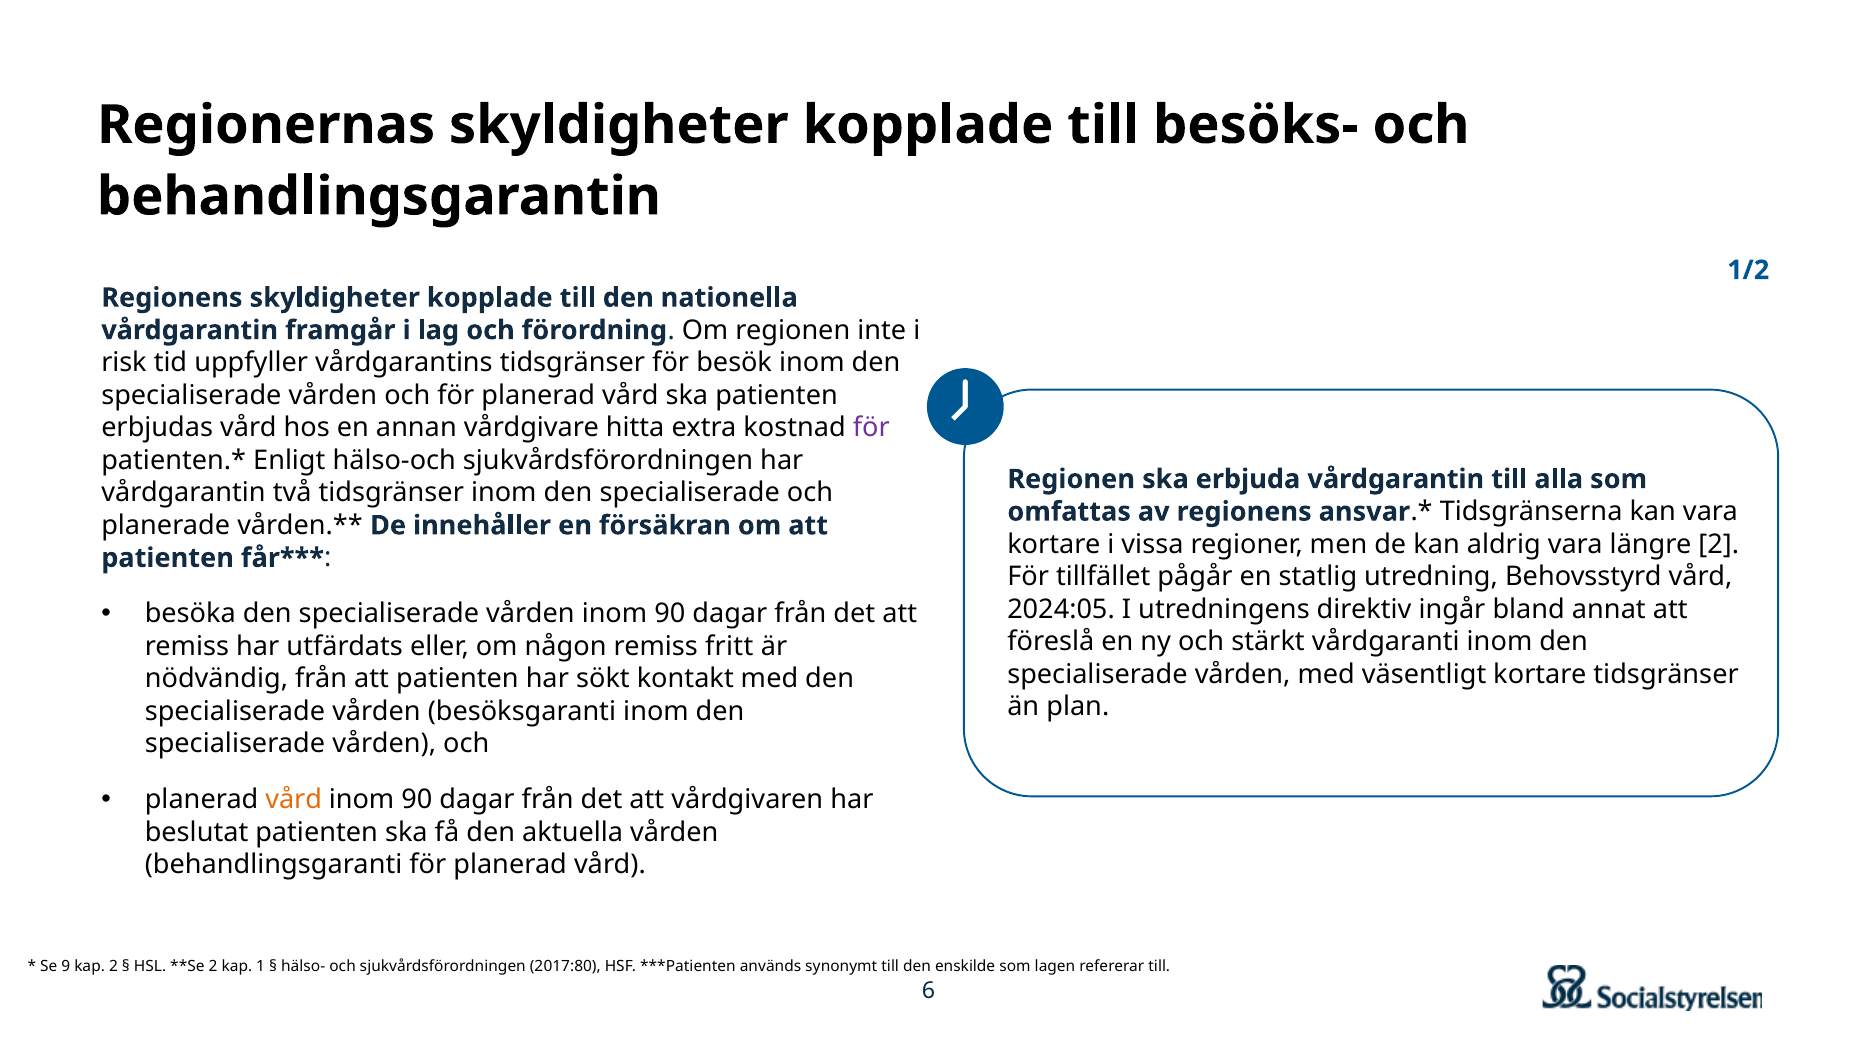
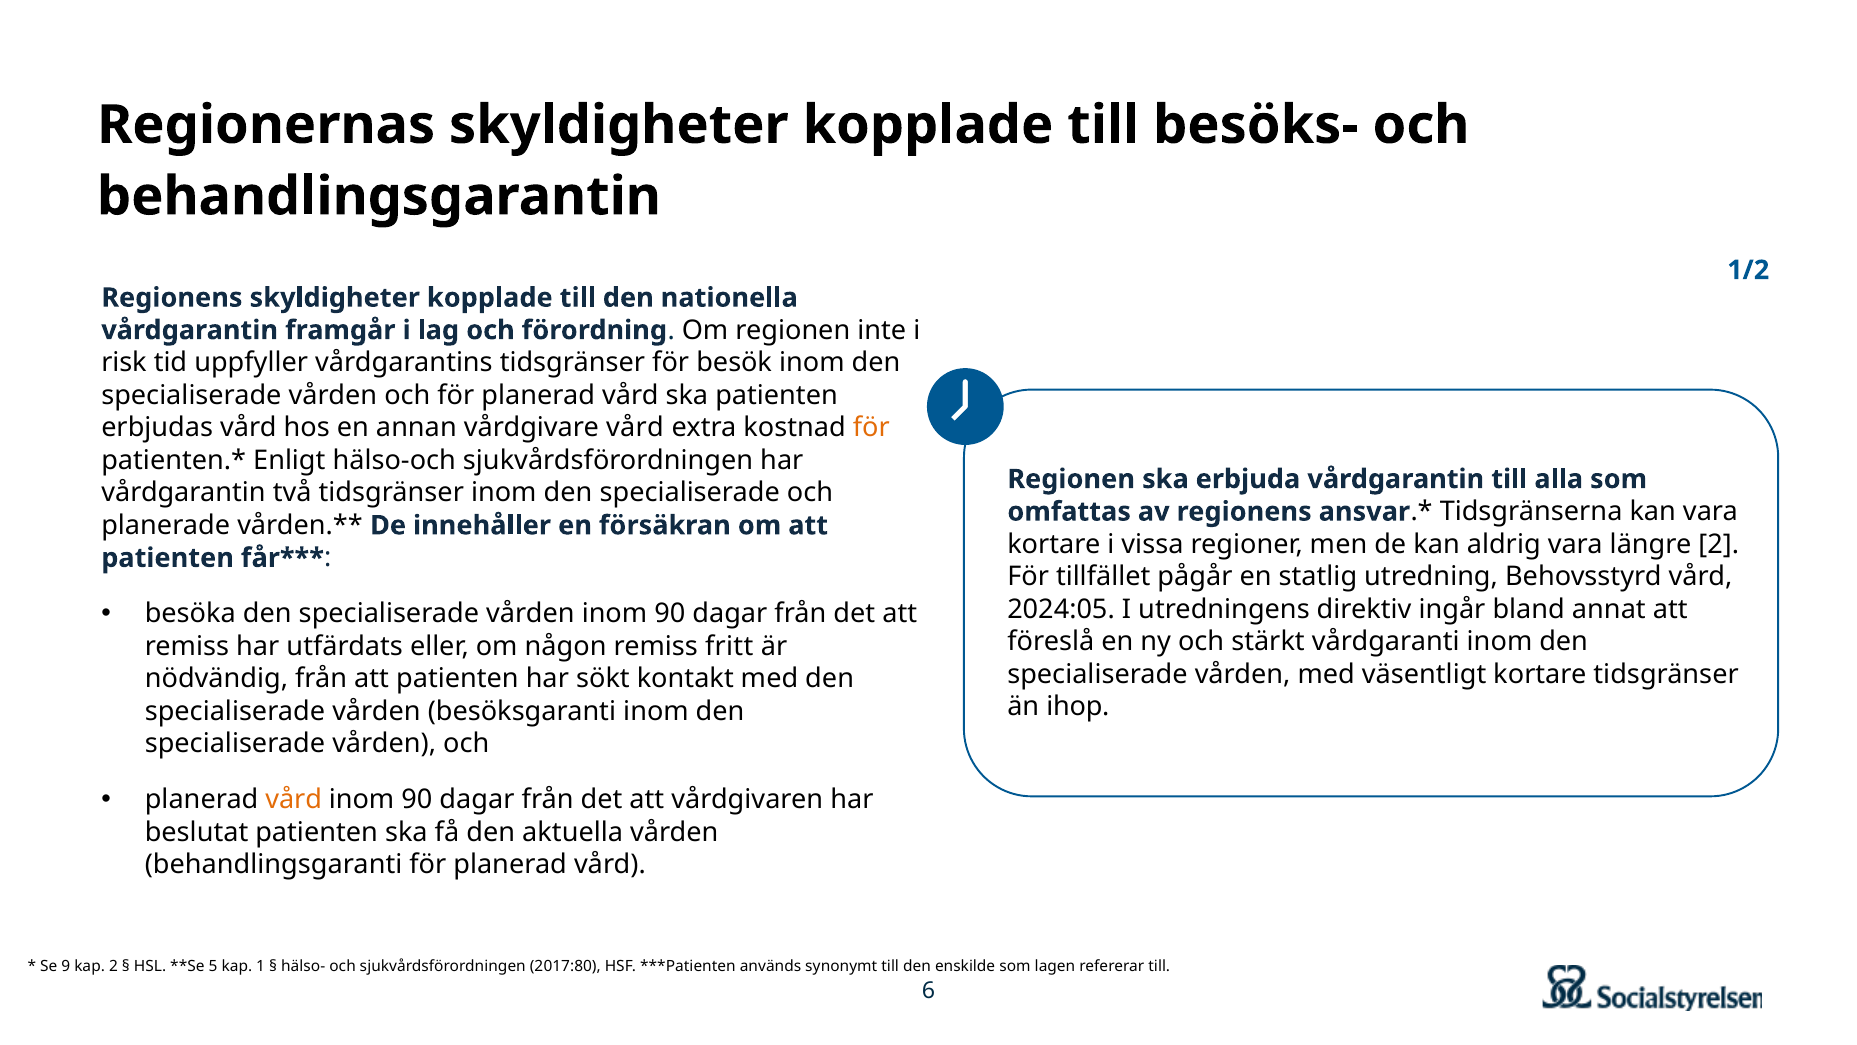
vårdgivare hitta: hitta -> vård
för at (871, 428) colour: purple -> orange
plan: plan -> ihop
2 at (213, 966): 2 -> 5
